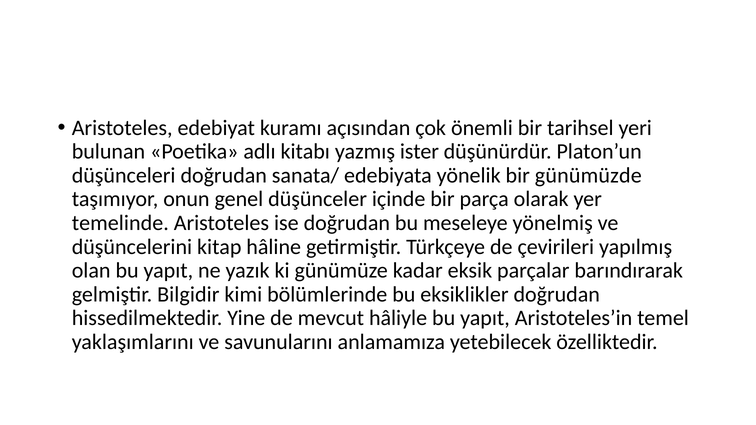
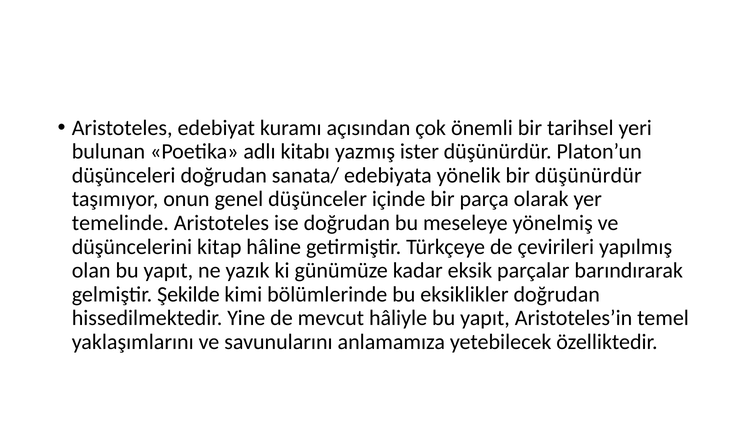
bir günümüzde: günümüzde -> düşünürdür
Bilgidir: Bilgidir -> Şekilde
